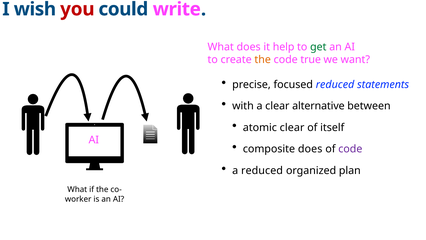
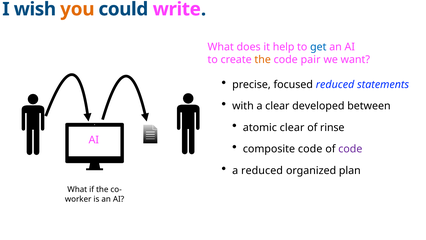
you colour: red -> orange
get colour: green -> blue
true: true -> pair
alternative: alternative -> developed
itself: itself -> rinse
composite does: does -> code
